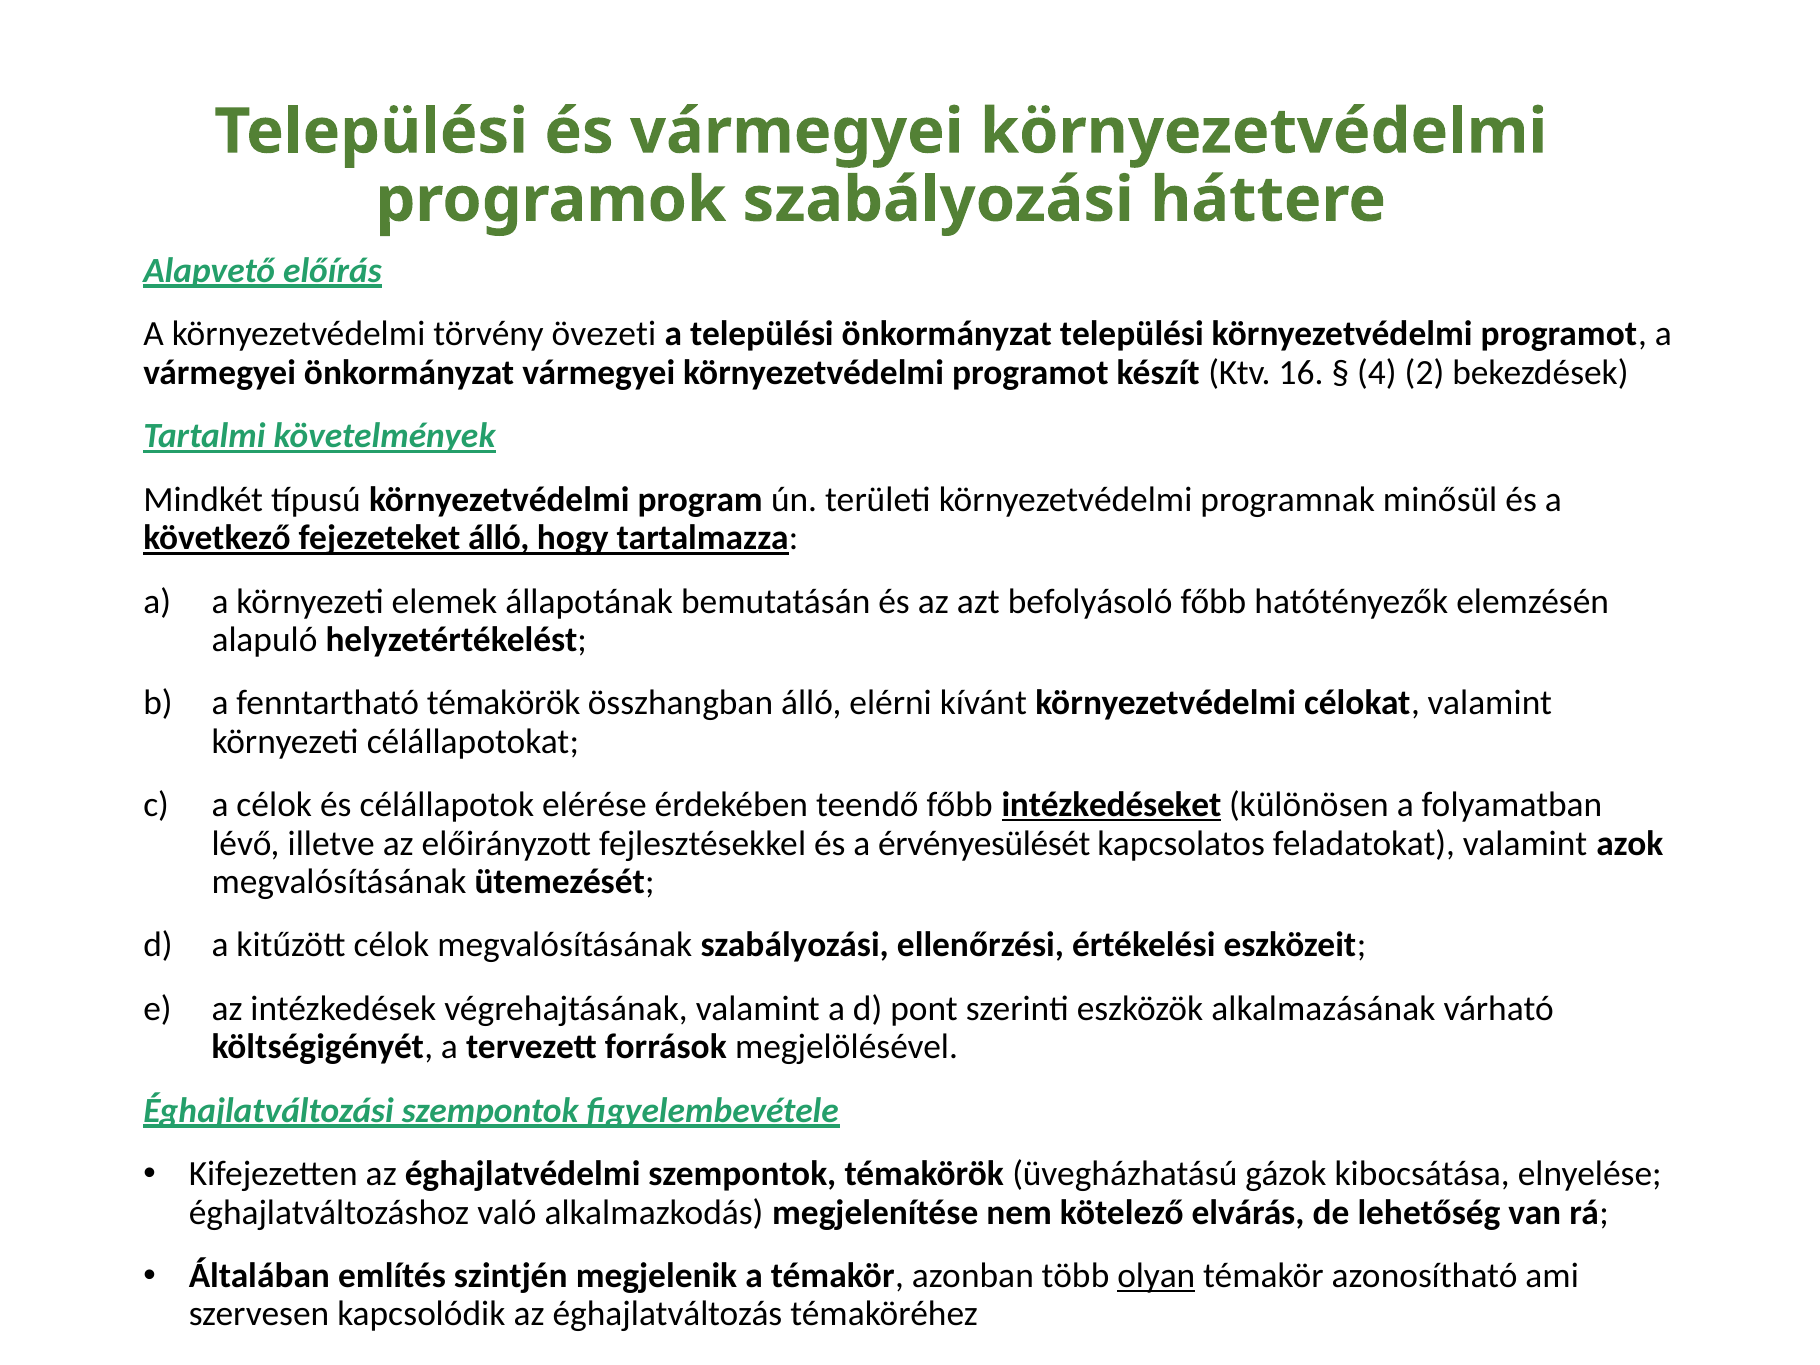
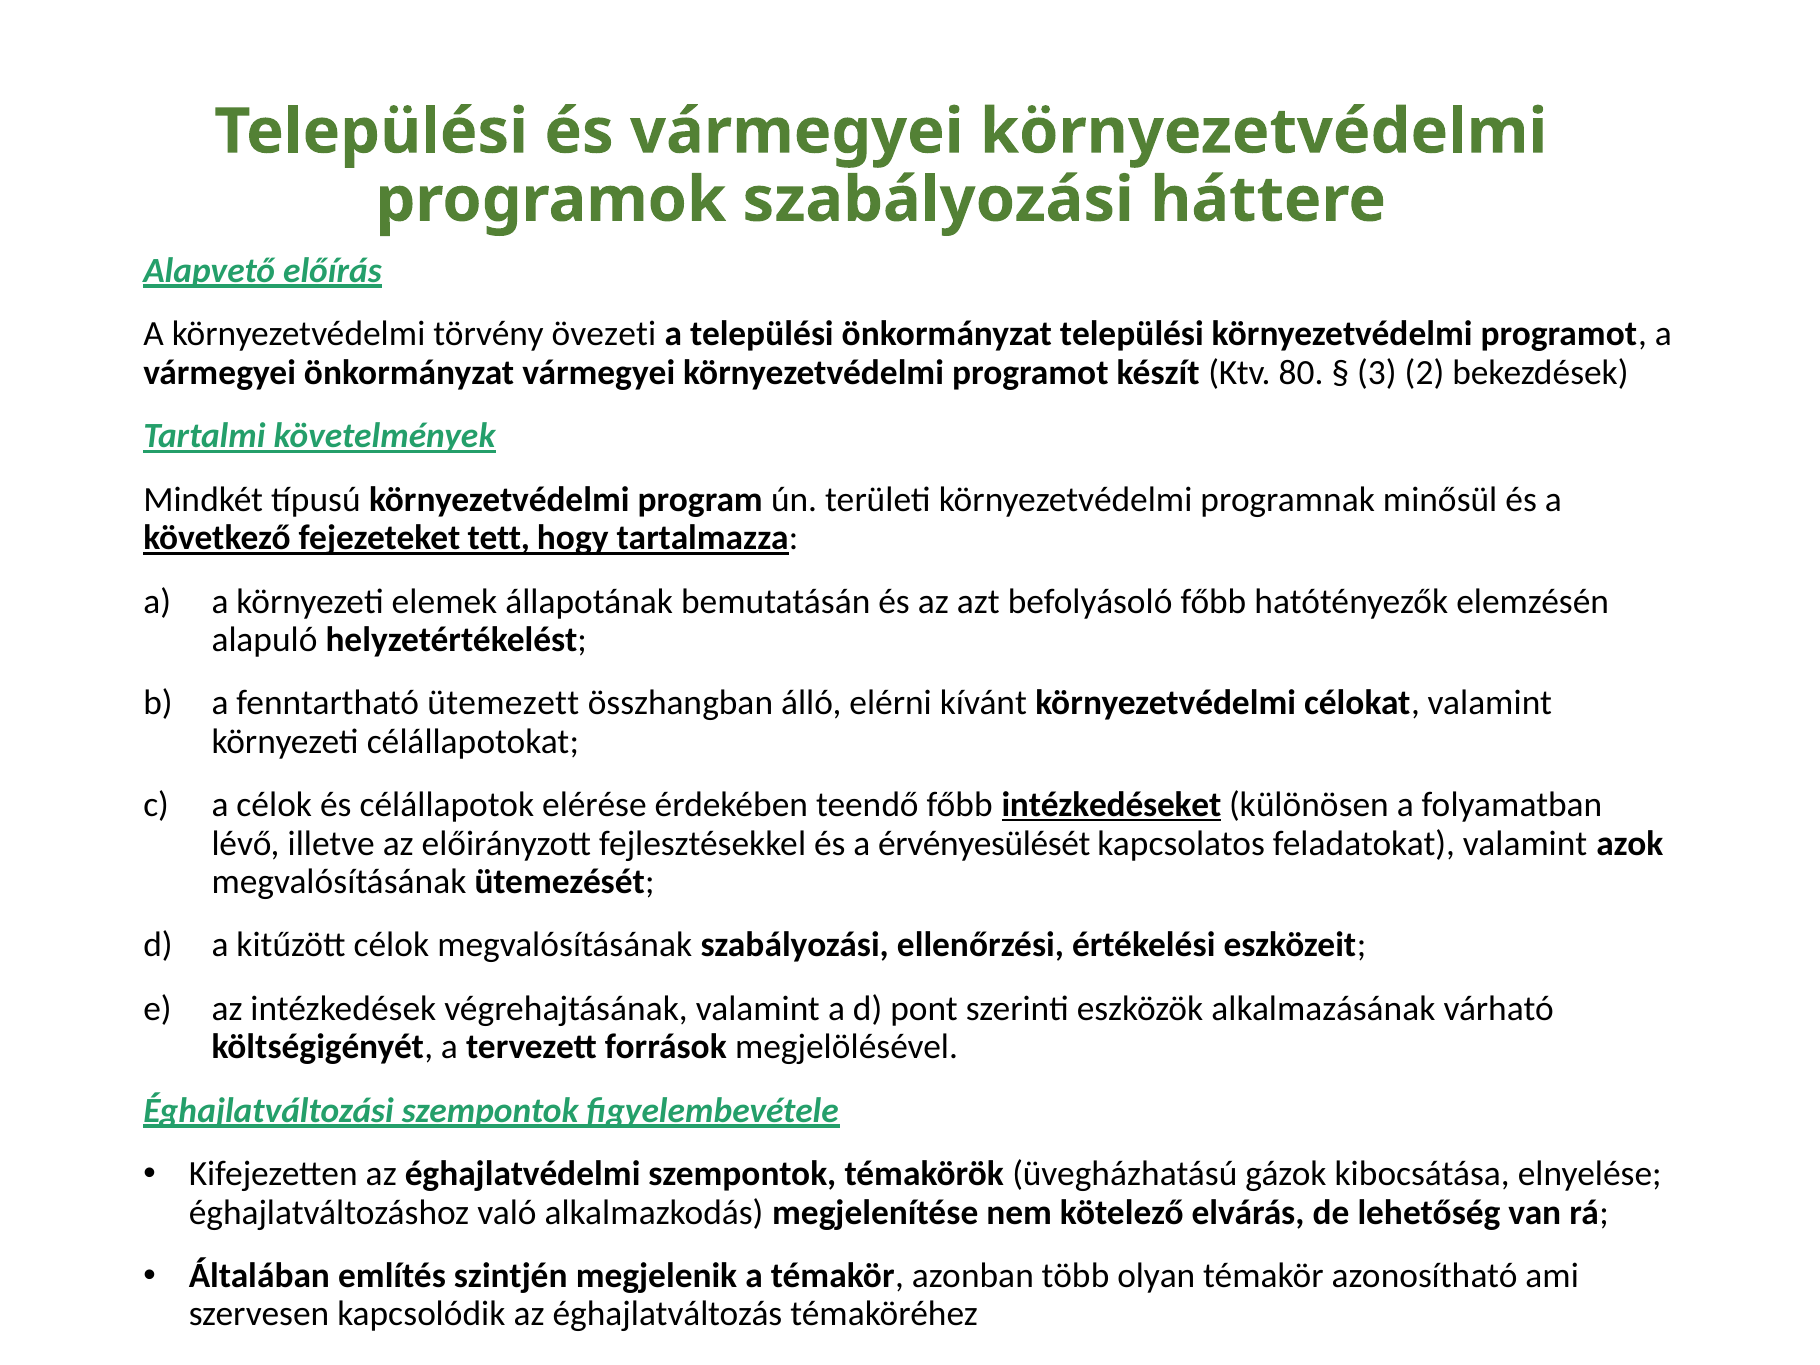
16: 16 -> 80
4: 4 -> 3
fejezeteket álló: álló -> tett
fenntartható témakörök: témakörök -> ütemezett
olyan underline: present -> none
